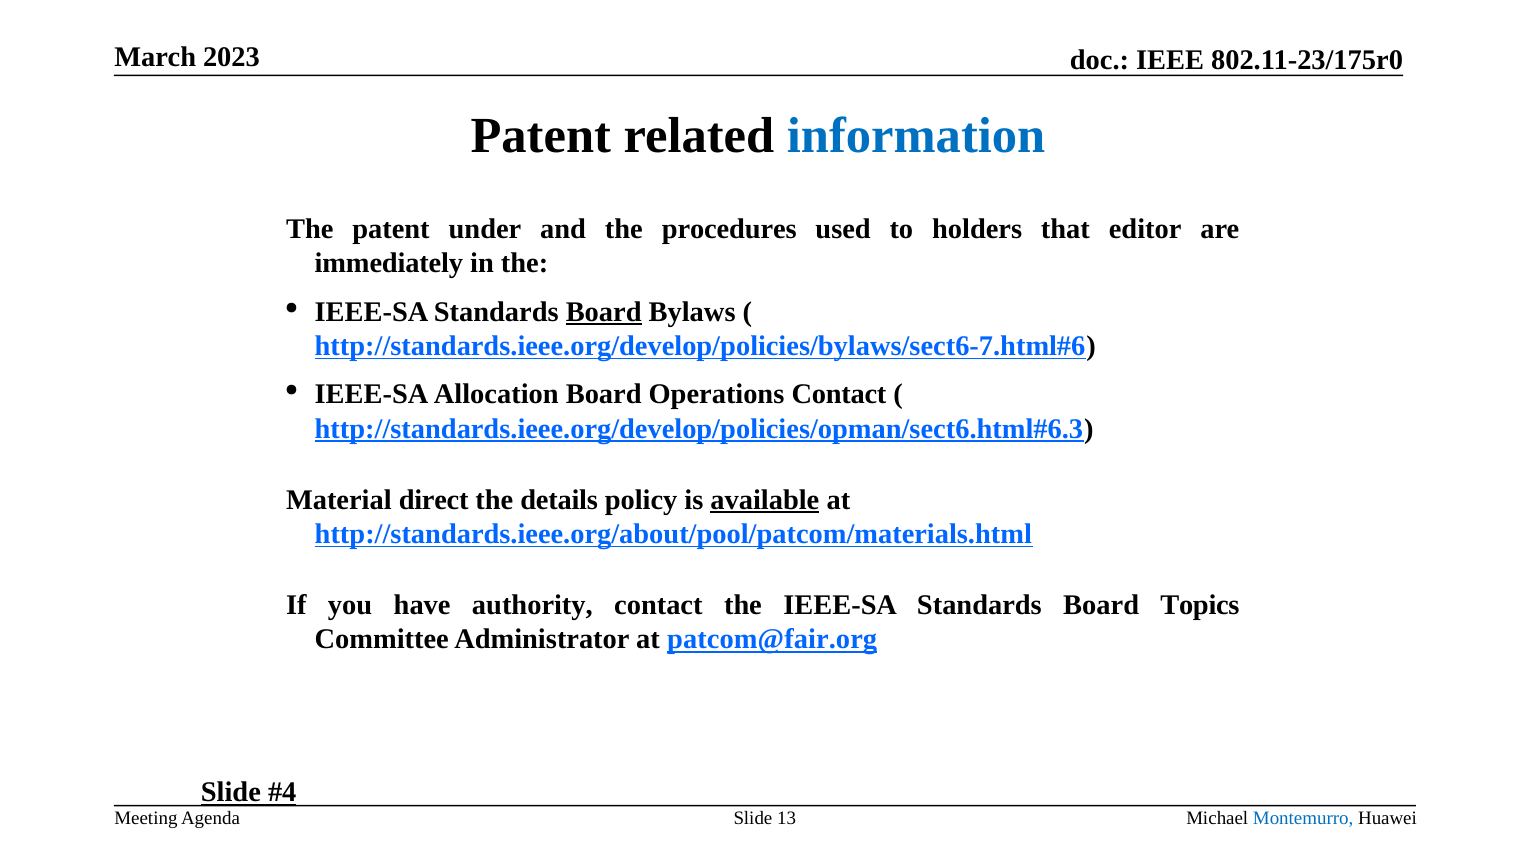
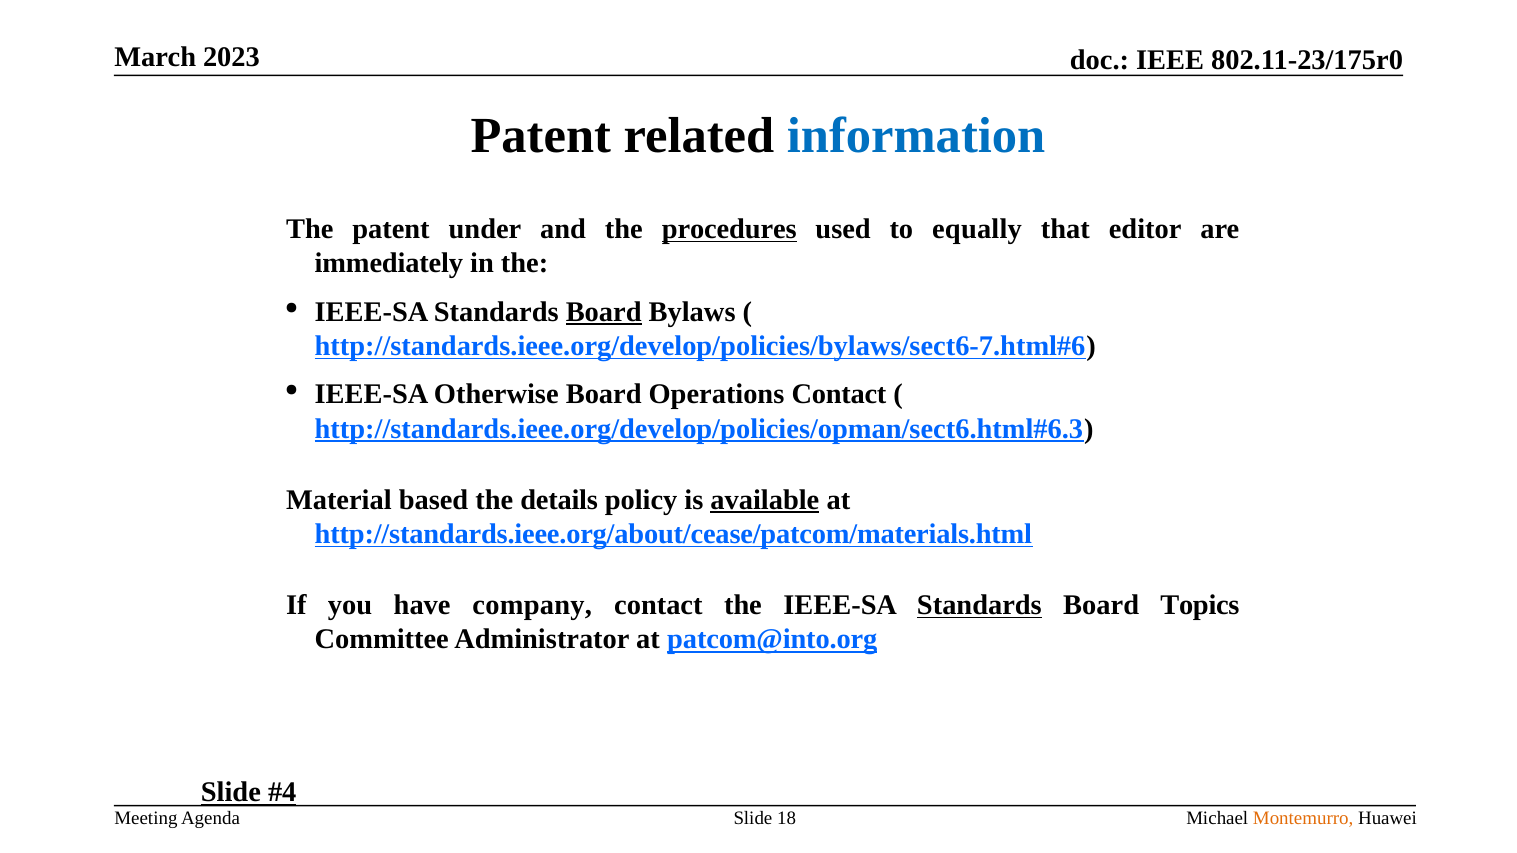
procedures underline: none -> present
holders: holders -> equally
Allocation: Allocation -> Otherwise
direct: direct -> based
http://standards.ieee.org/about/pool/patcom/materials.html: http://standards.ieee.org/about/pool/patcom/materials.html -> http://standards.ieee.org/about/cease/patcom/materials.html
authority: authority -> company
Standards at (979, 606) underline: none -> present
patcom@fair.org: patcom@fair.org -> patcom@into.org
13: 13 -> 18
Montemurro colour: blue -> orange
